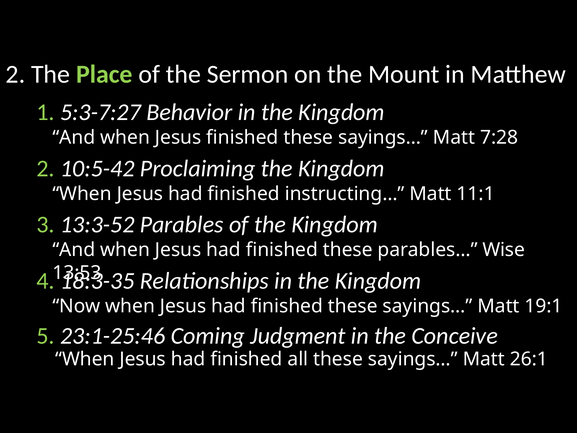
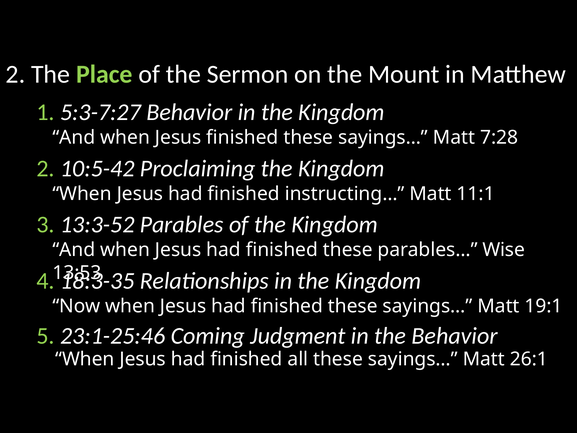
the Conceive: Conceive -> Behavior
